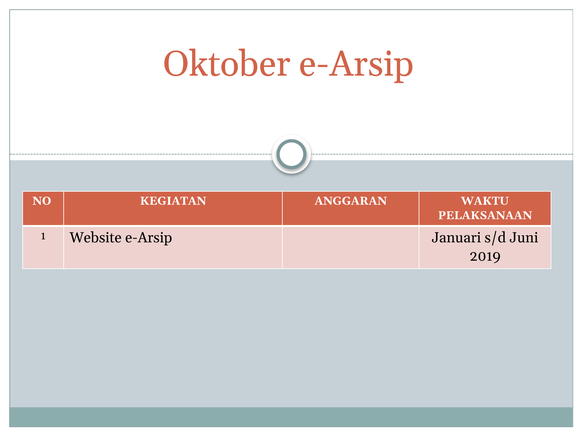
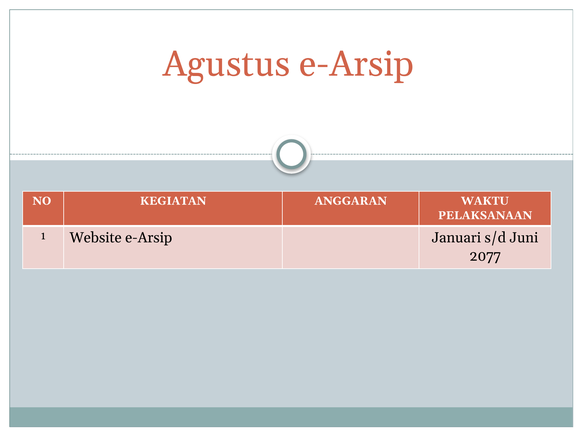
Oktober: Oktober -> Agustus
2019: 2019 -> 2077
